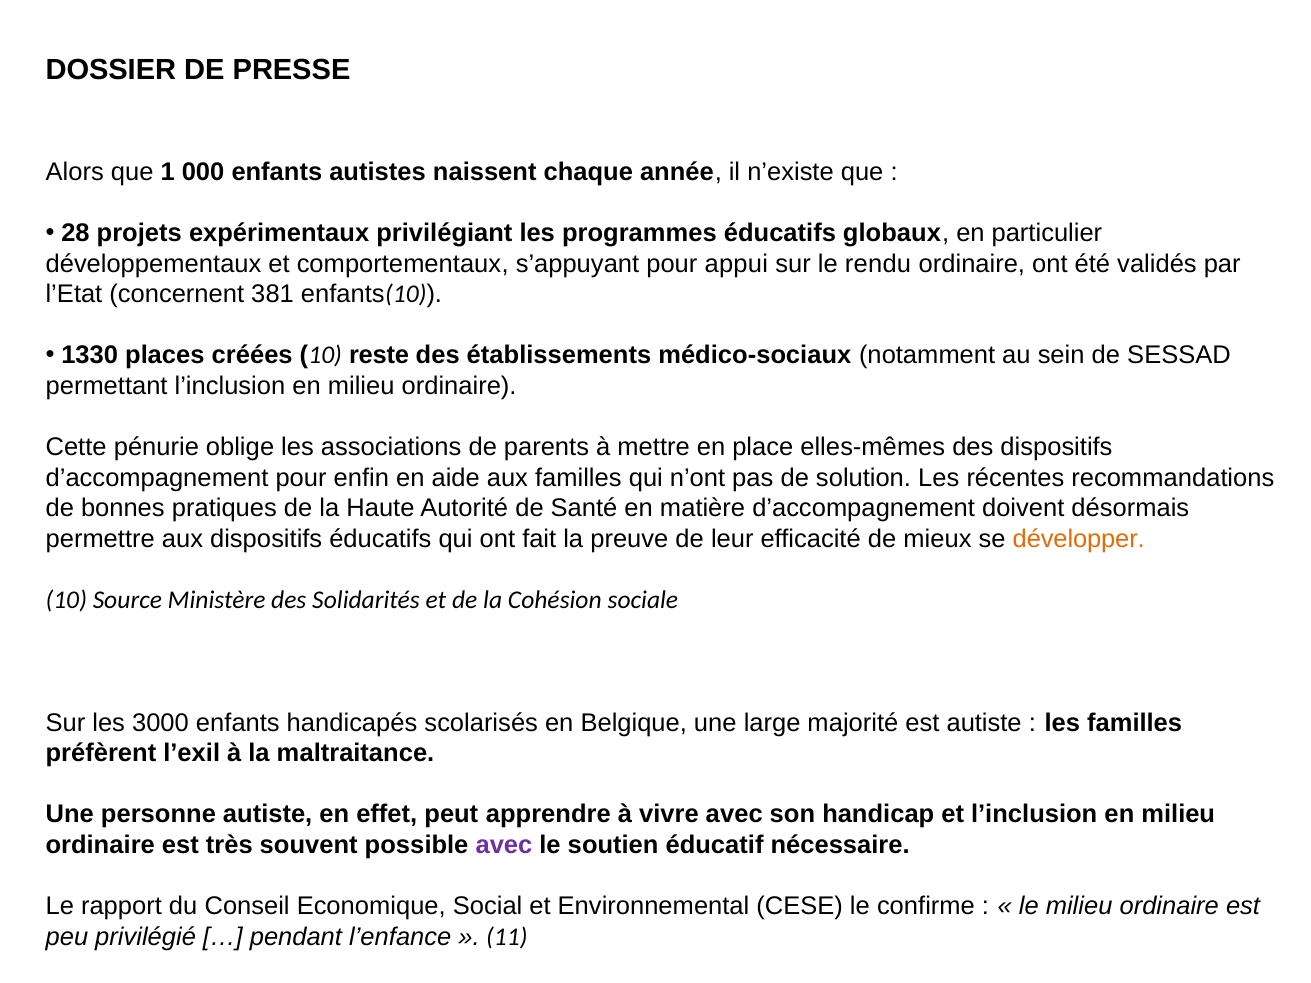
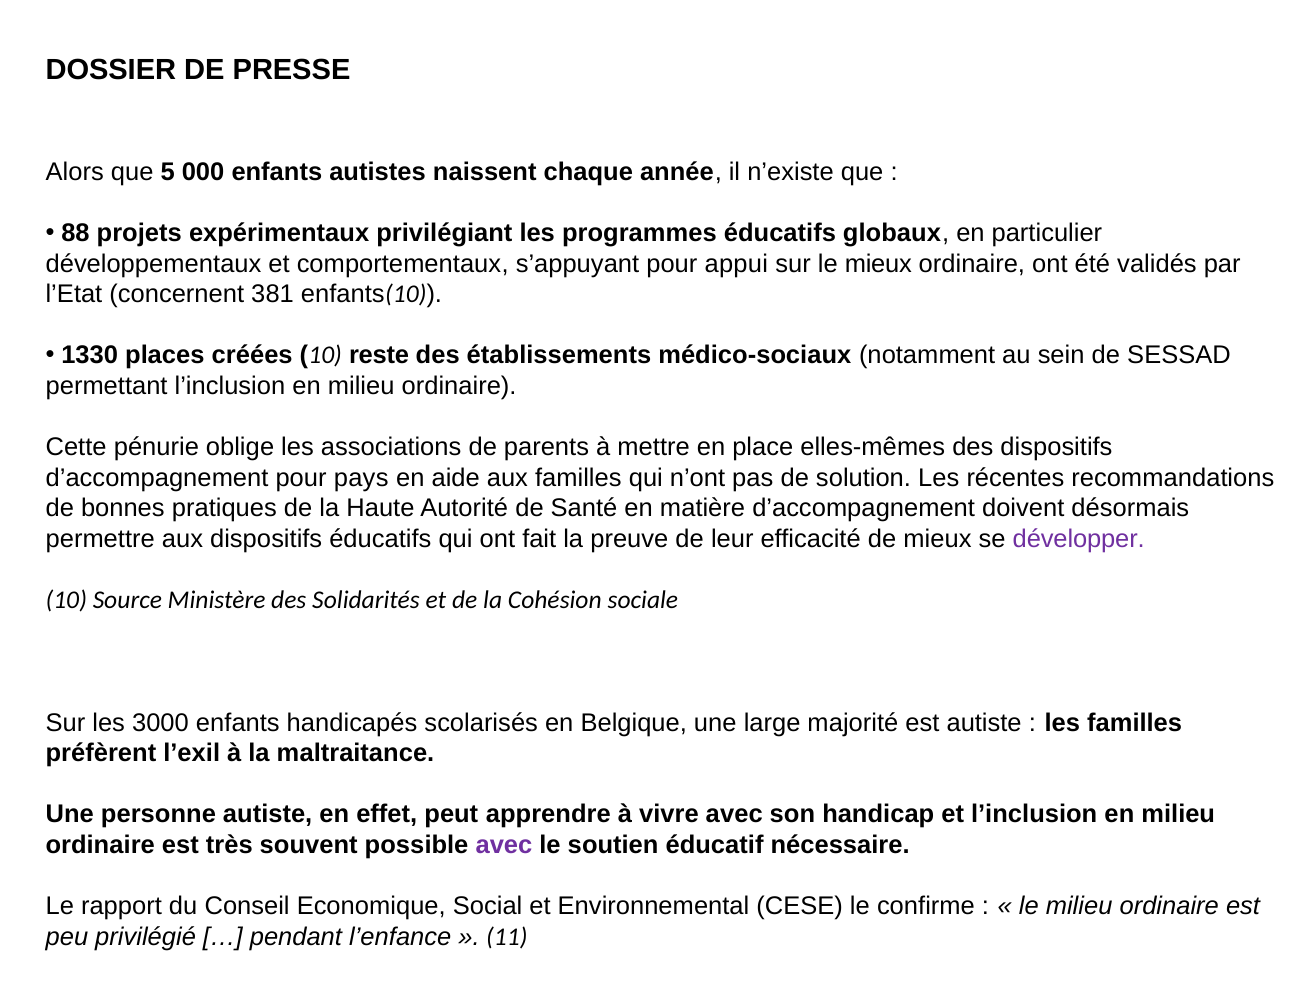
1: 1 -> 5
28: 28 -> 88
le rendu: rendu -> mieux
enfin: enfin -> pays
développer colour: orange -> purple
